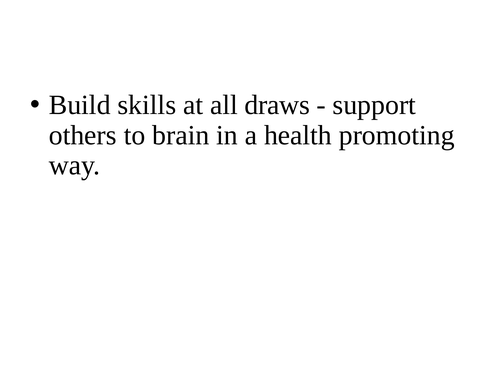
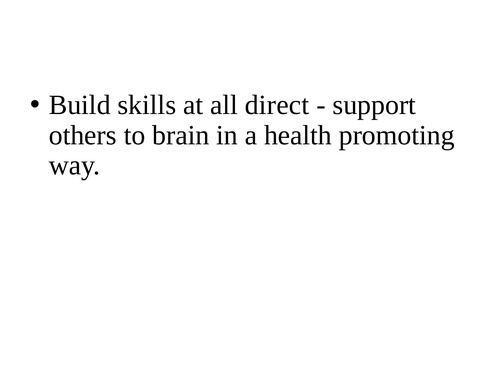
draws: draws -> direct
